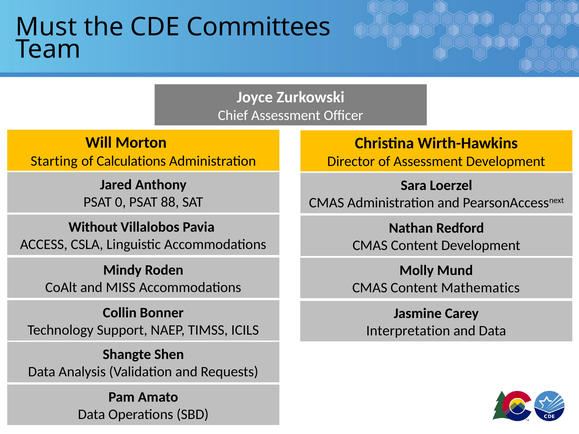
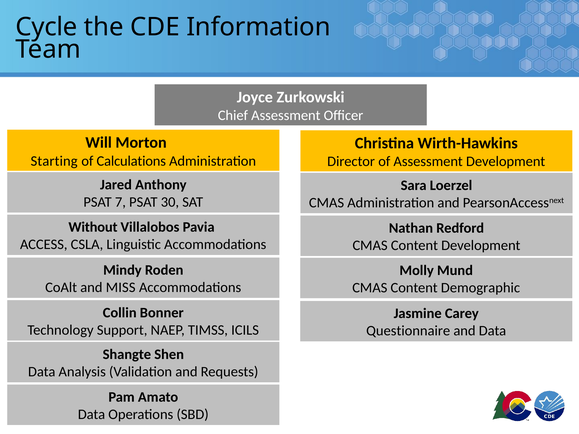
Must: Must -> Cycle
Committees: Committees -> Information
0: 0 -> 7
88: 88 -> 30
Mathematics: Mathematics -> Demographic
Interpretation: Interpretation -> Questionnaire
